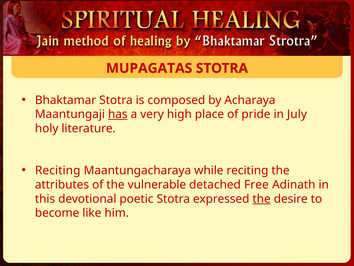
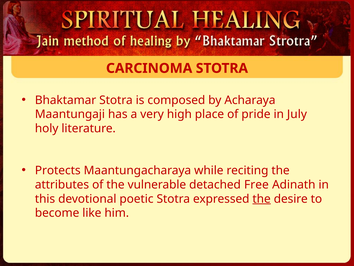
MUPAGATAS: MUPAGATAS -> CARCINOMA
has underline: present -> none
Reciting at (58, 170): Reciting -> Protects
